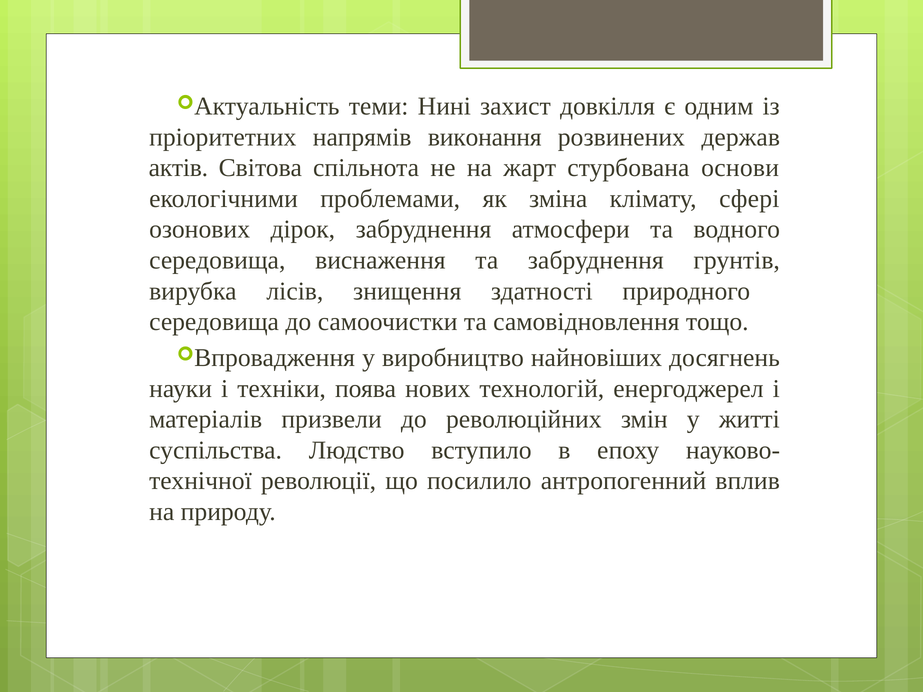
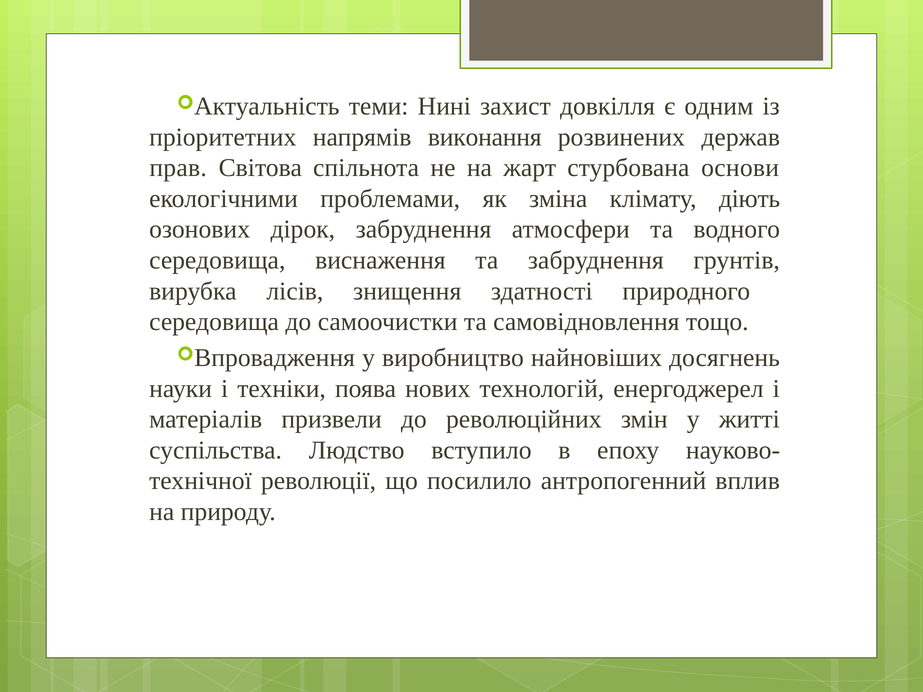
актів: актів -> прав
сфері: сфері -> діють
